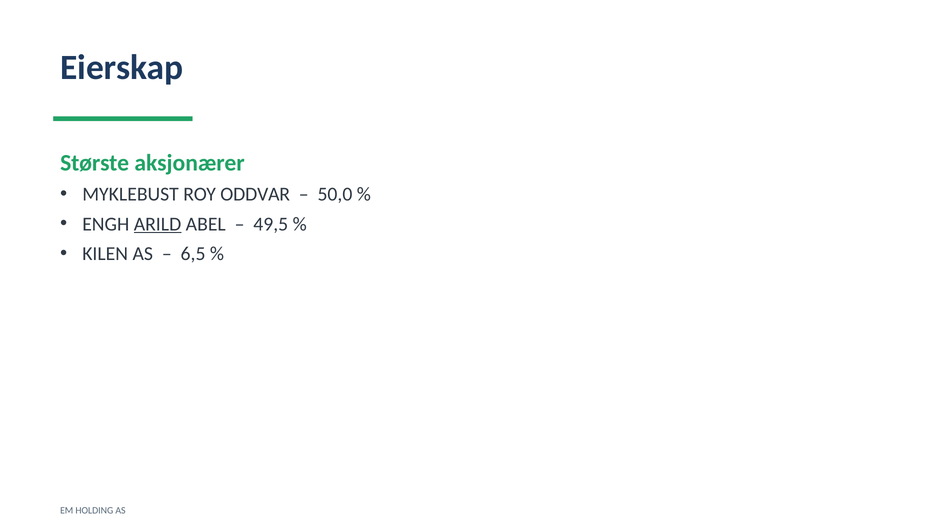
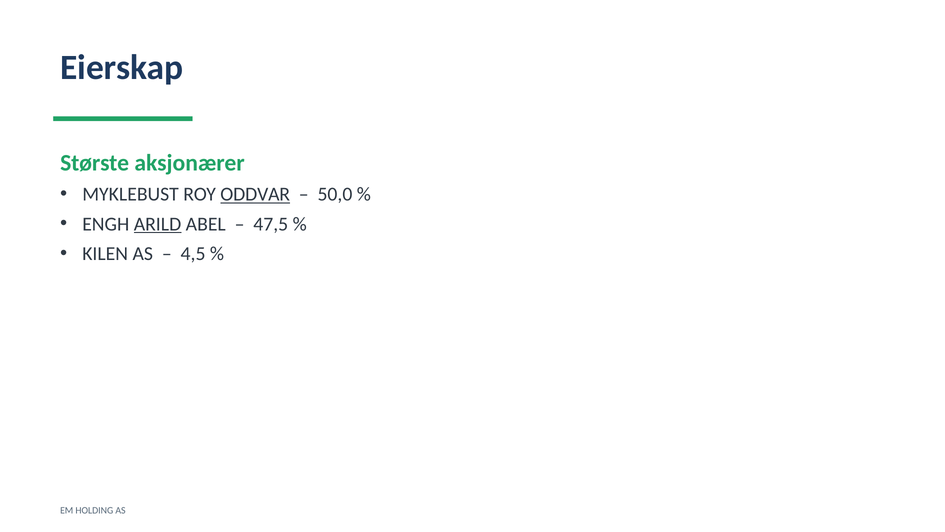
ODDVAR underline: none -> present
49,5: 49,5 -> 47,5
6,5: 6,5 -> 4,5
